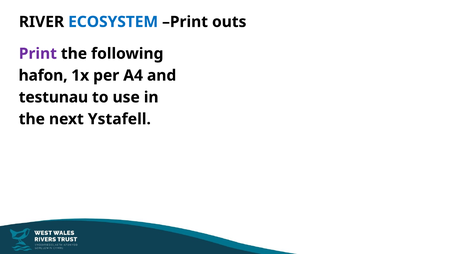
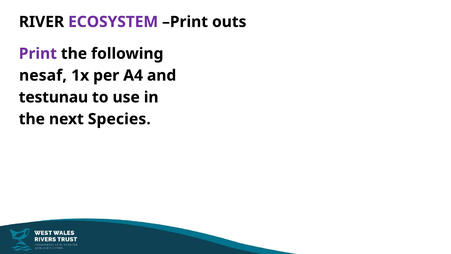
ECOSYSTEM colour: blue -> purple
hafon: hafon -> nesaf
Ystafell: Ystafell -> Species
